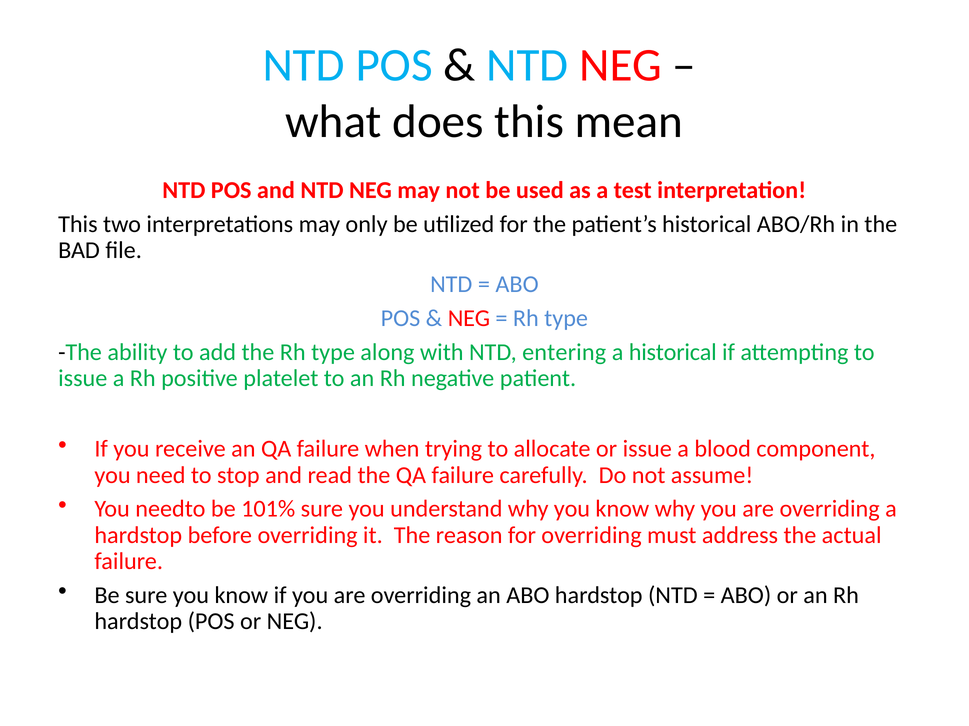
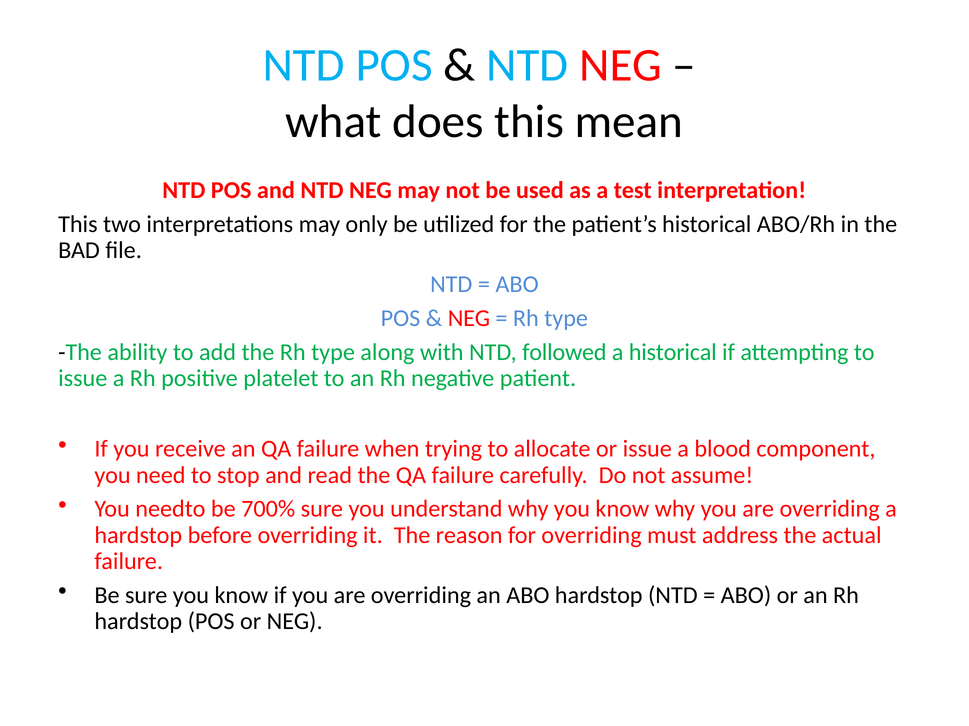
entering: entering -> followed
101%: 101% -> 700%
